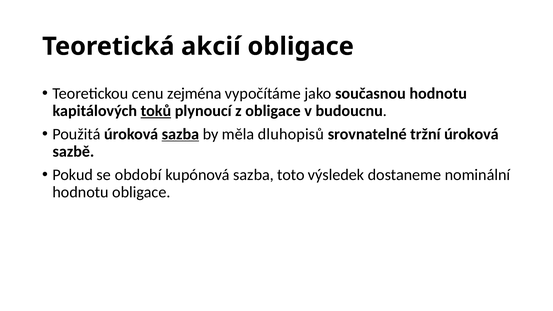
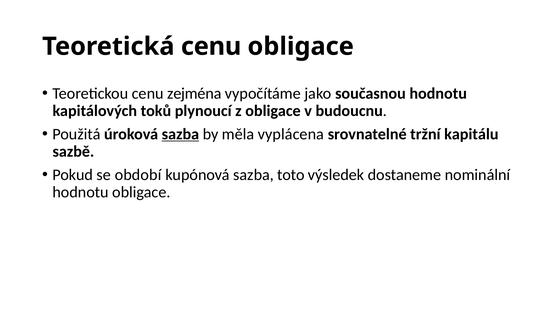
Teoretická akcií: akcií -> cenu
toků underline: present -> none
dluhopisů: dluhopisů -> vyplácena
tržní úroková: úroková -> kapitálu
